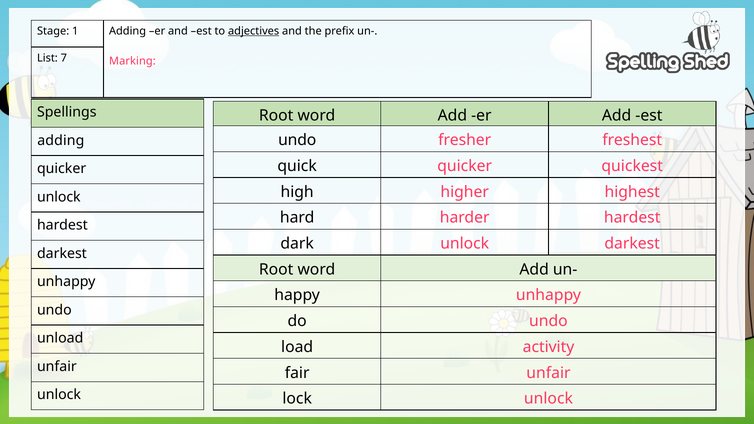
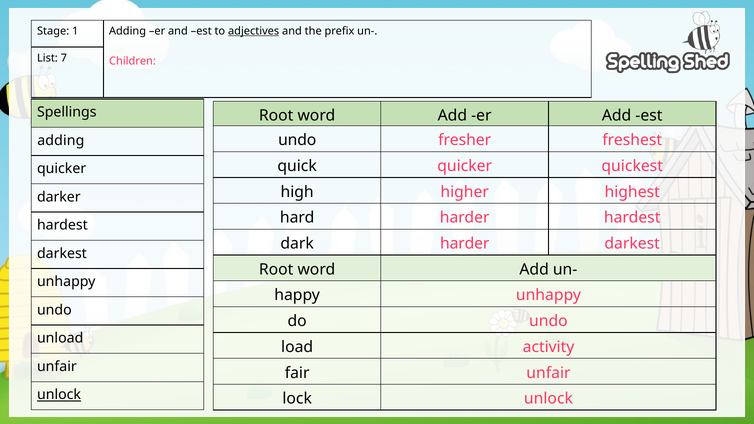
Marking: Marking -> Children
unlock at (59, 197): unlock -> darker
dark unlock: unlock -> harder
unlock at (59, 395) underline: none -> present
